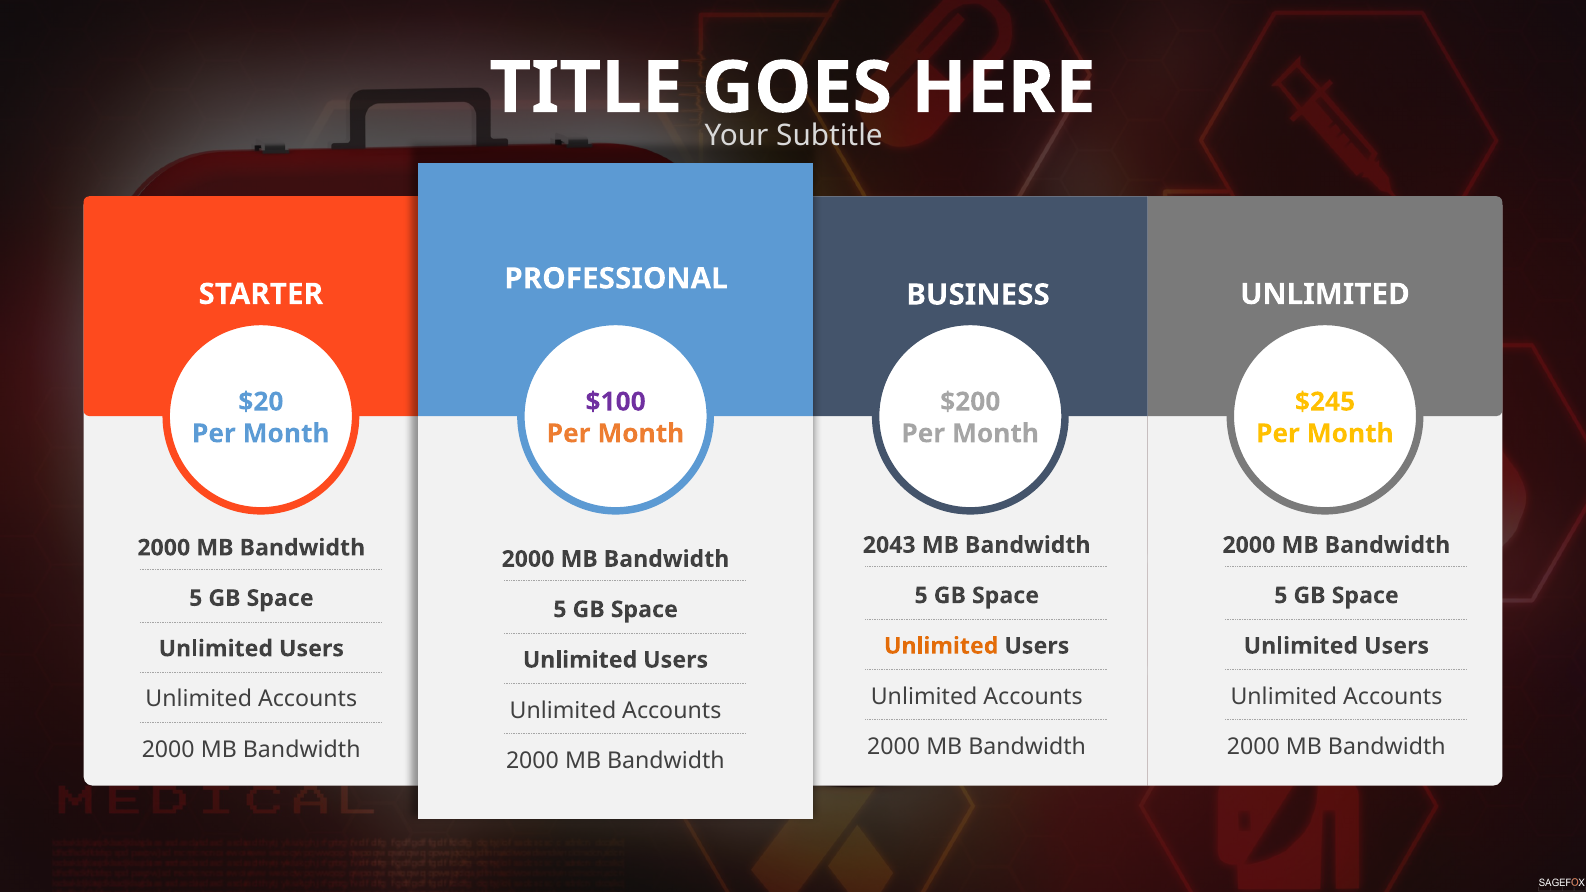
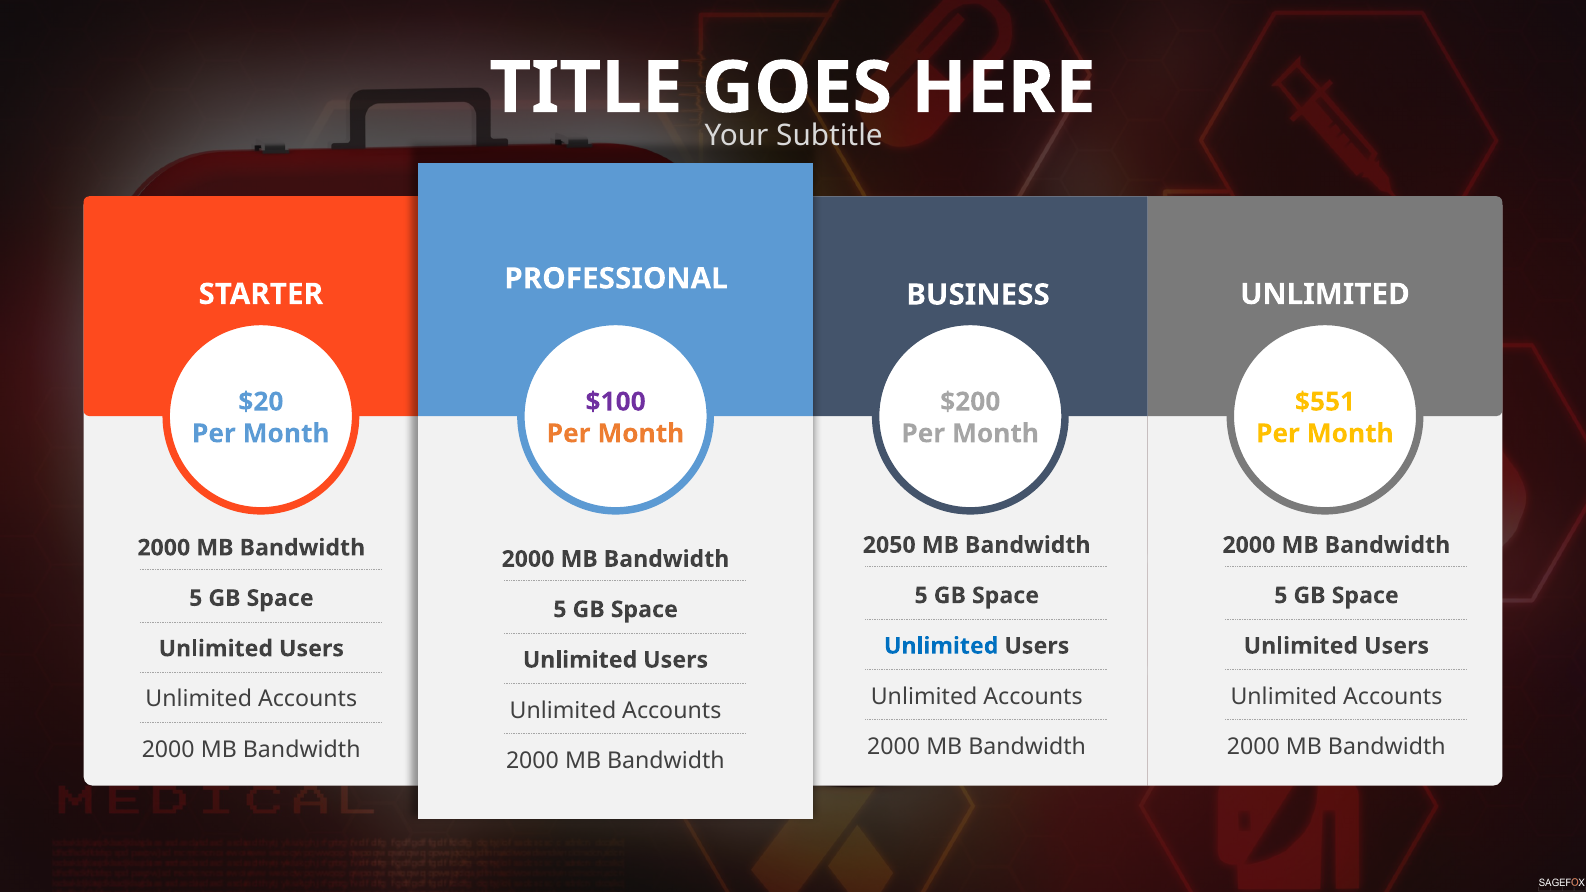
$245: $245 -> $551
2043: 2043 -> 2050
Unlimited at (941, 646) colour: orange -> blue
